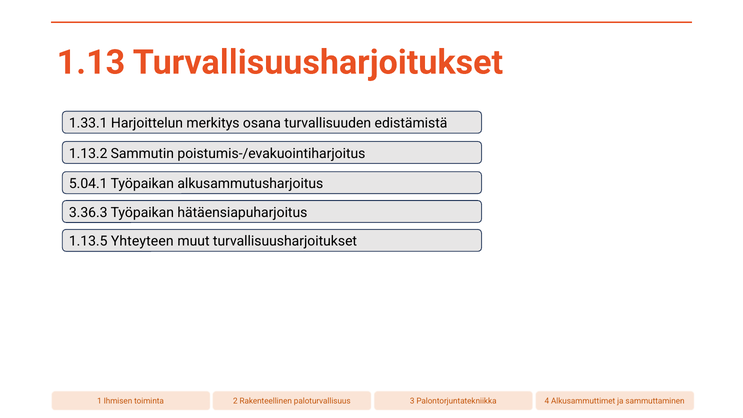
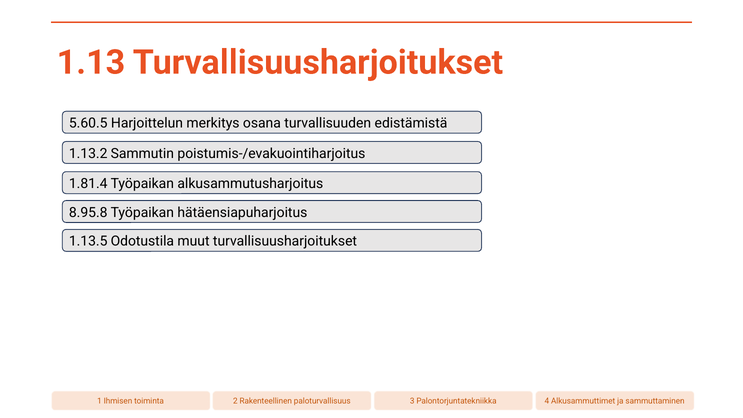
1.33.1: 1.33.1 -> 5.60.5
5.04.1: 5.04.1 -> 1.81.4
3.36.3: 3.36.3 -> 8.95.8
Yhteyteen: Yhteyteen -> Odotustila
